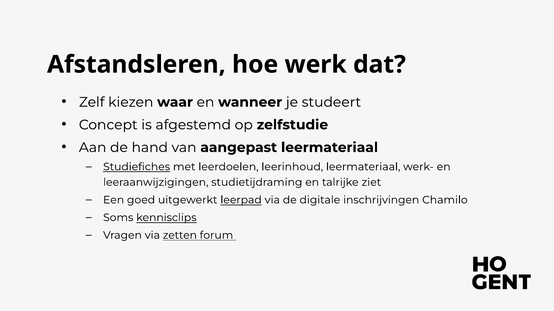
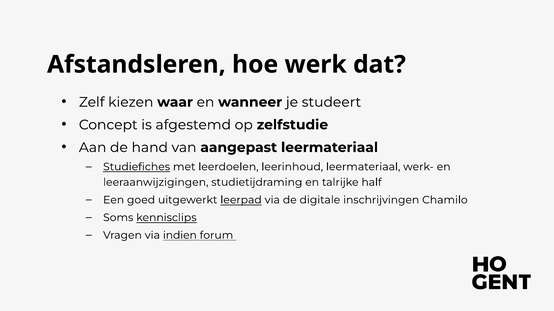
ziet: ziet -> half
zetten: zetten -> indien
